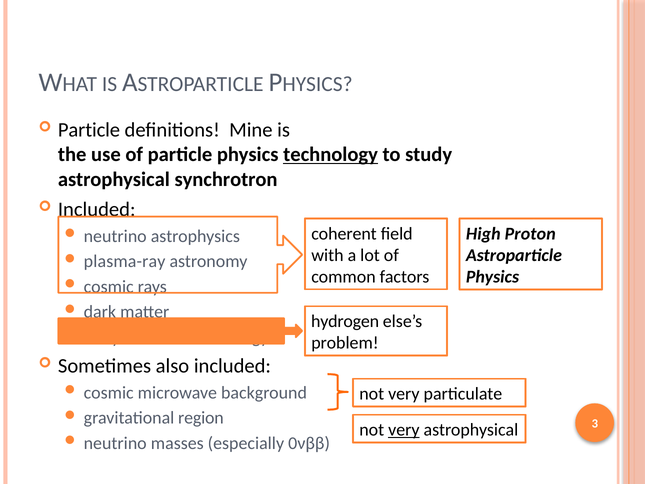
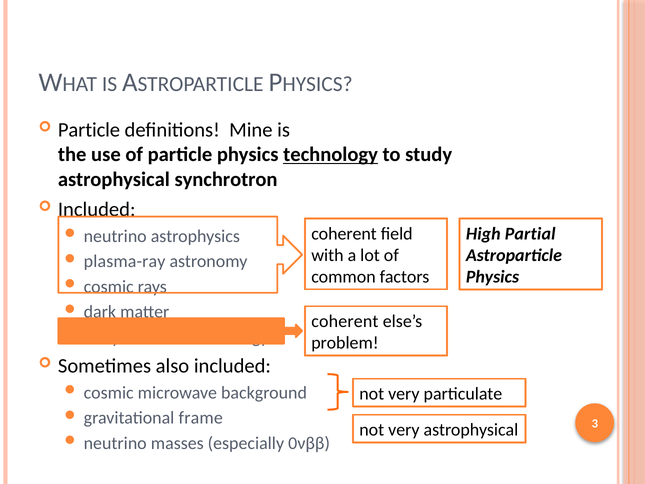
Proton: Proton -> Partial
hydrogen at (345, 321): hydrogen -> coherent
region: region -> frame
very at (404, 430) underline: present -> none
